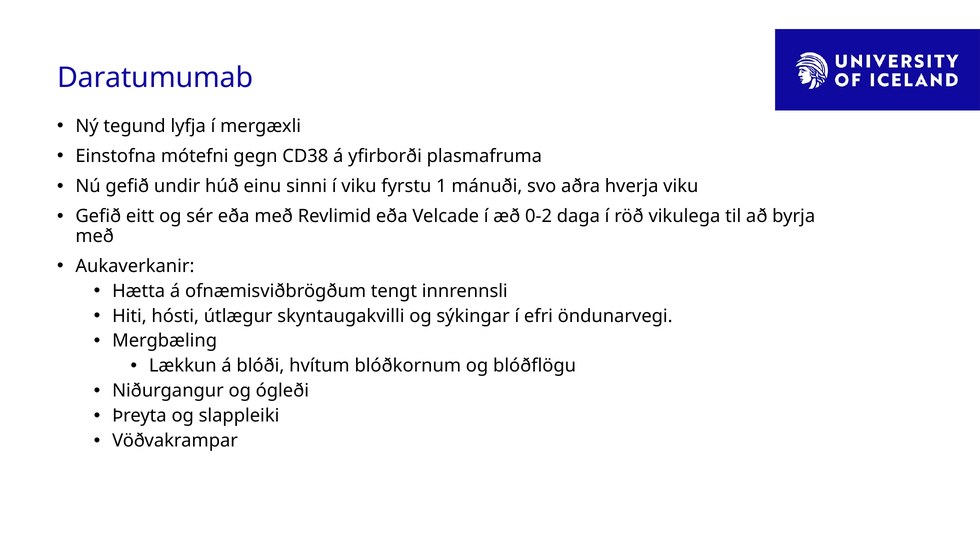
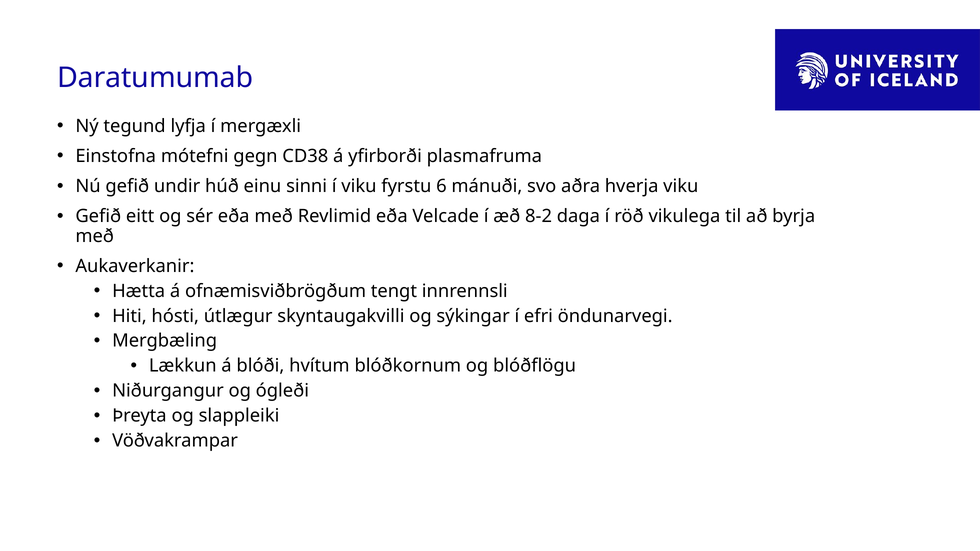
1: 1 -> 6
0-2: 0-2 -> 8-2
